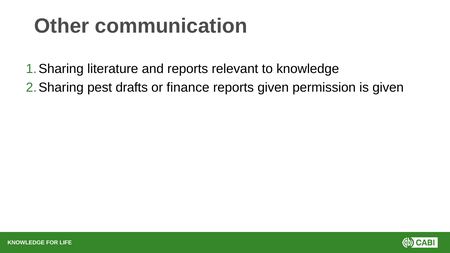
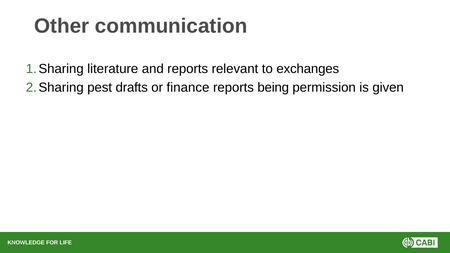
to knowledge: knowledge -> exchanges
reports given: given -> being
